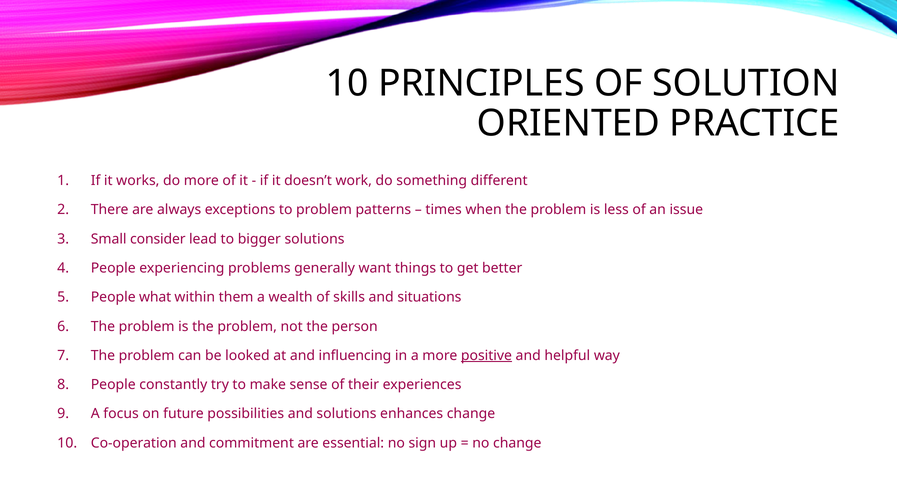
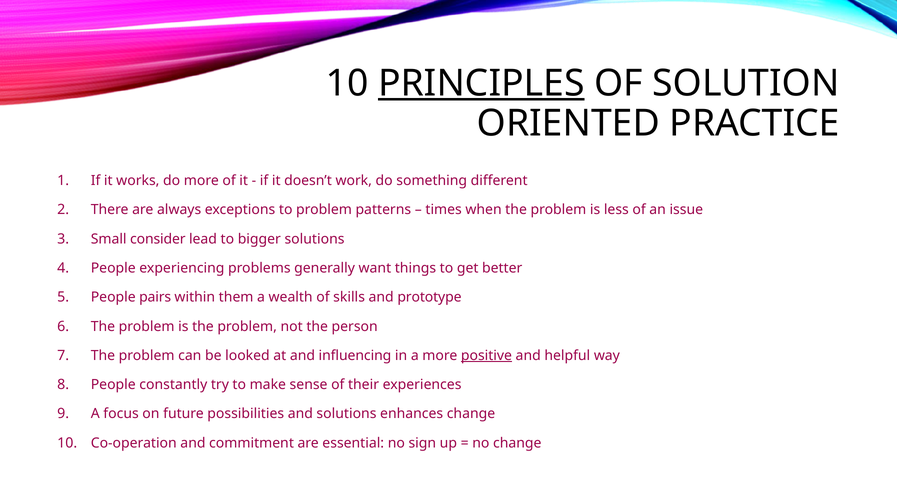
PRINCIPLES underline: none -> present
what: what -> pairs
situations: situations -> prototype
